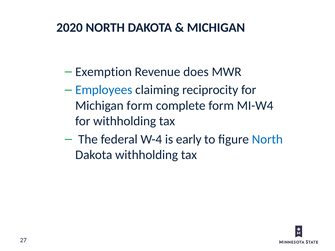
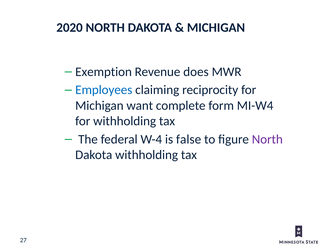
Michigan form: form -> want
early: early -> false
North at (267, 139) colour: blue -> purple
